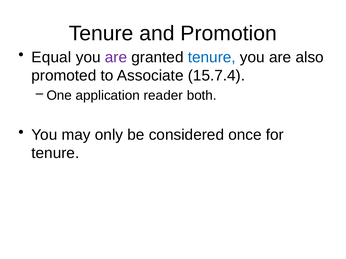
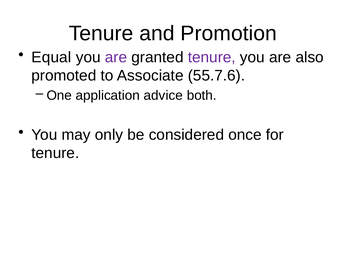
tenure at (212, 57) colour: blue -> purple
15.7.4: 15.7.4 -> 55.7.6
reader: reader -> advice
